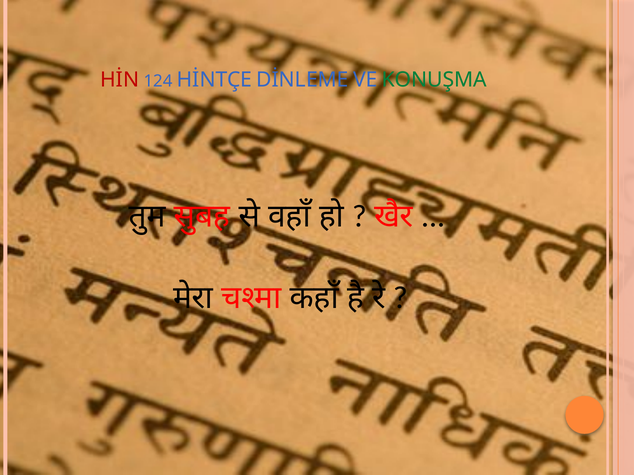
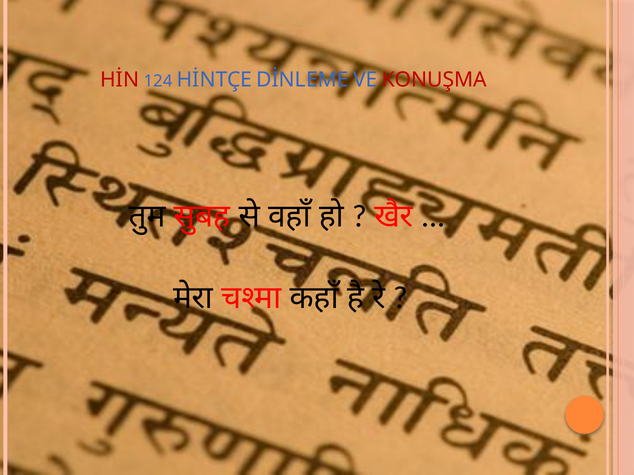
KONUŞMA colour: green -> red
